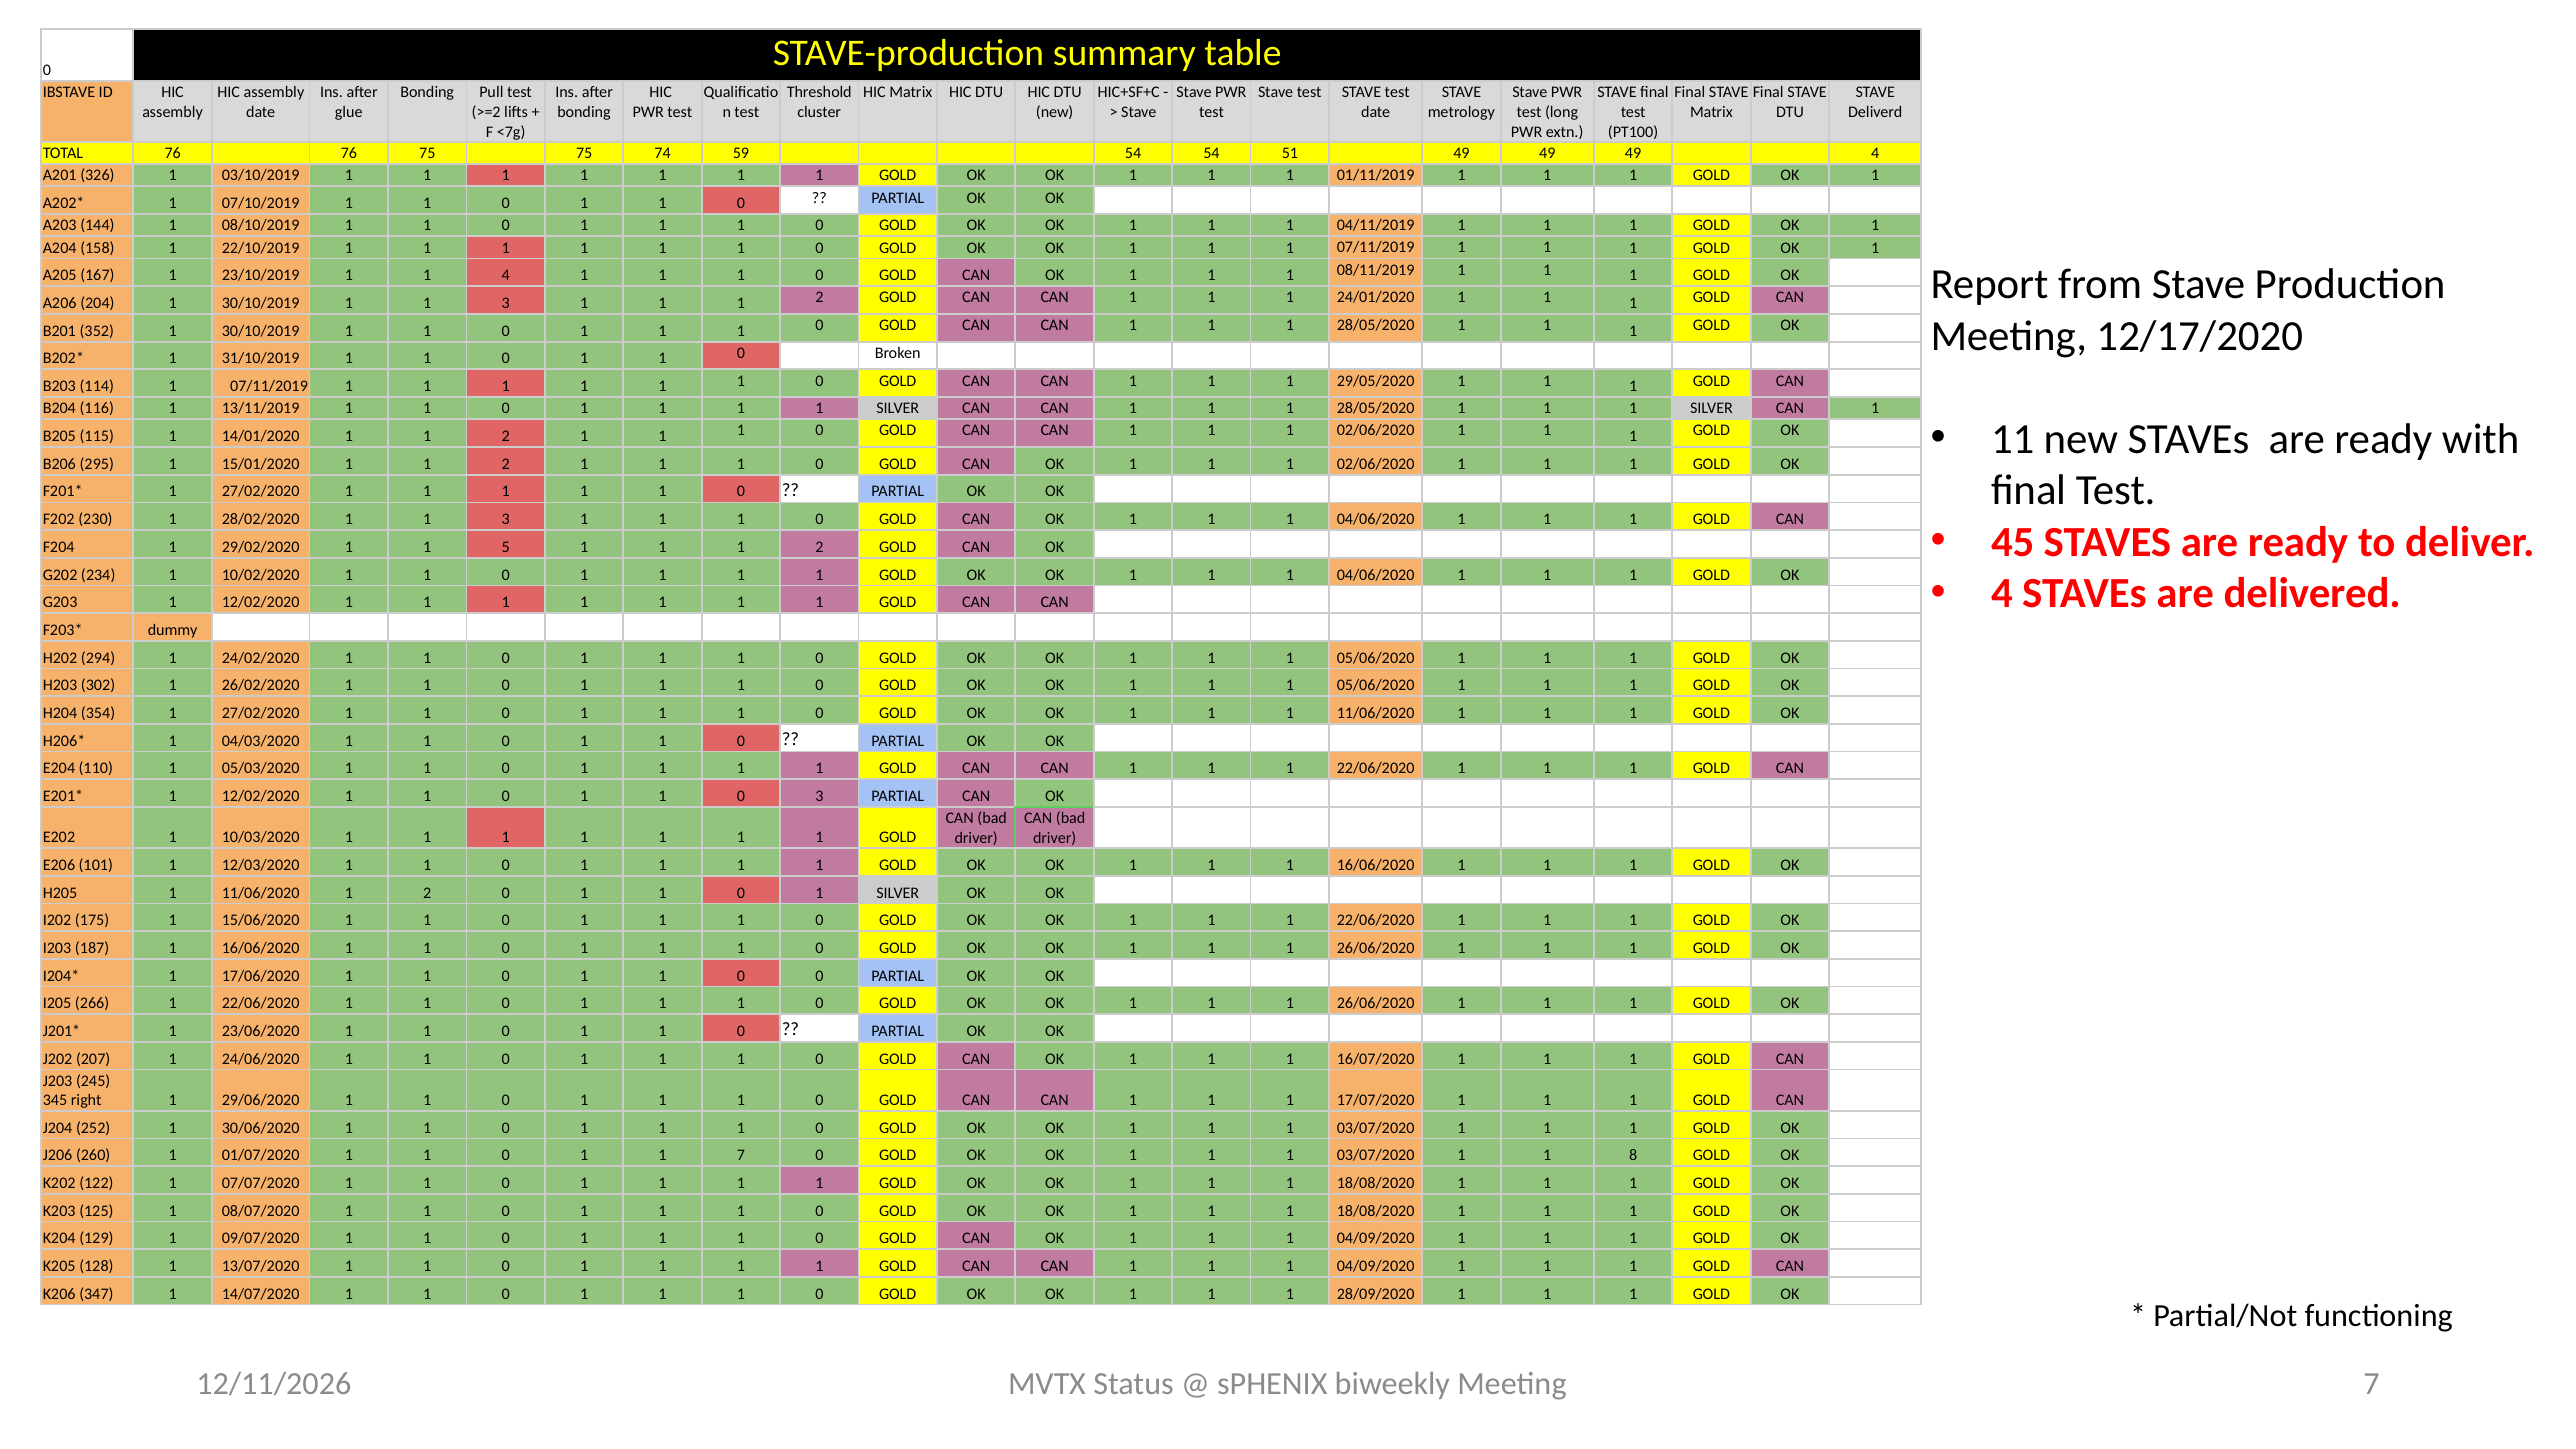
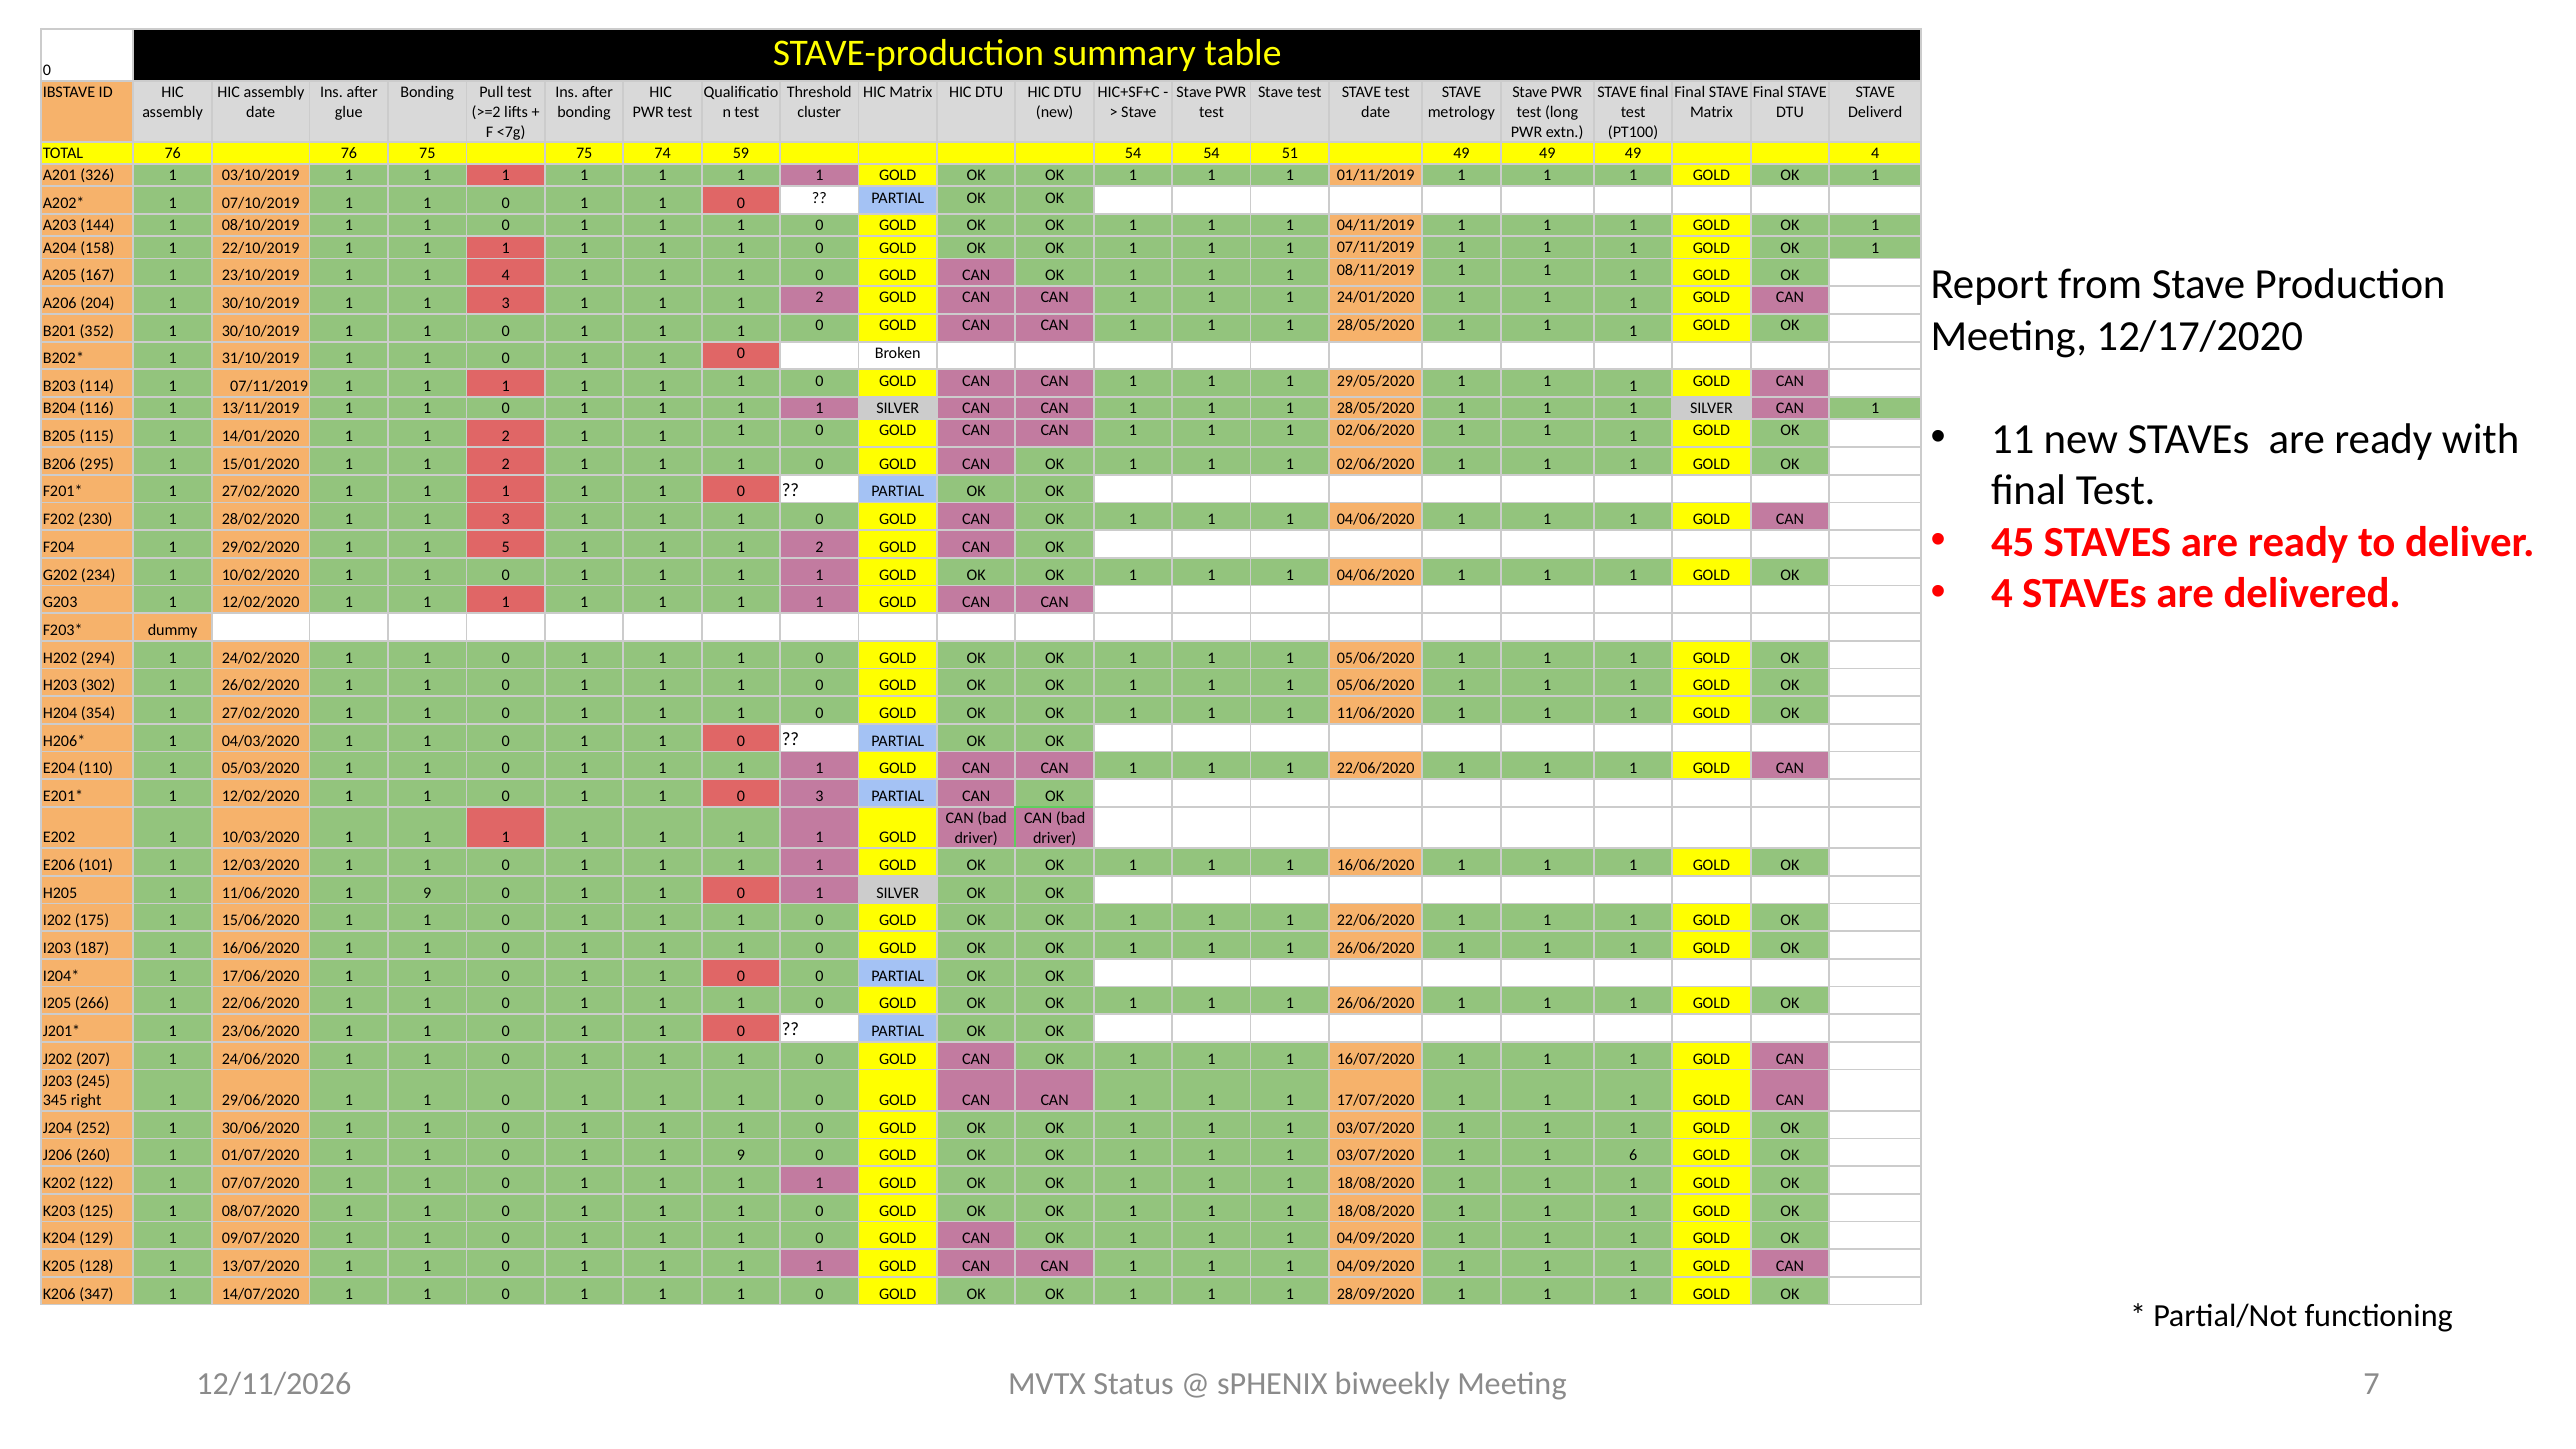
11/06/2020 1 2: 2 -> 9
1 1 7: 7 -> 9
8: 8 -> 6
